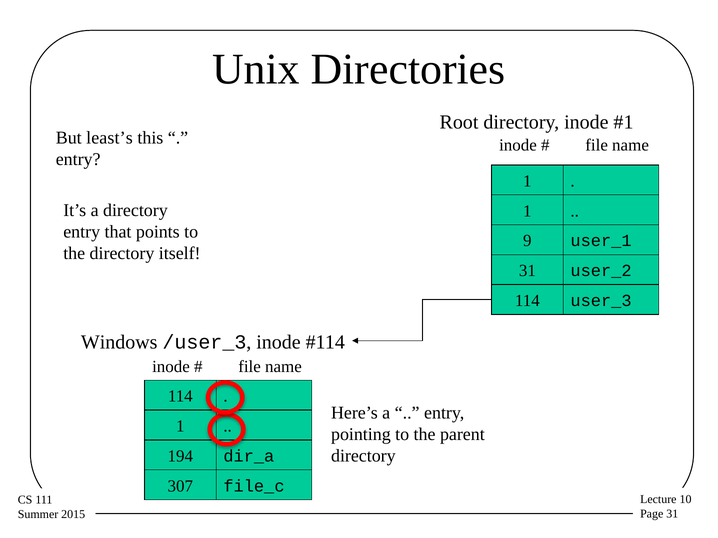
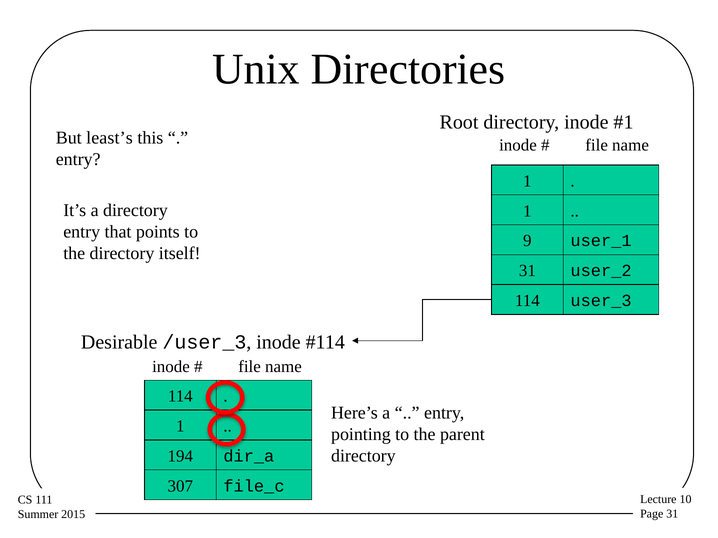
Windows: Windows -> Desirable
